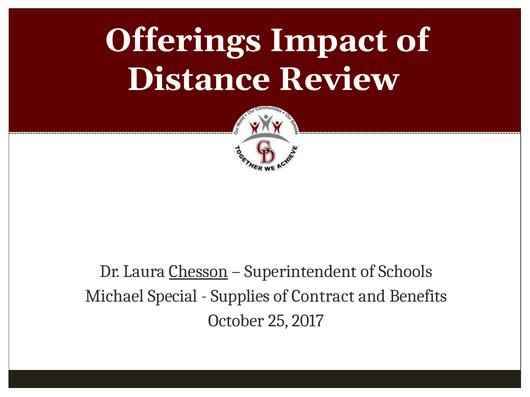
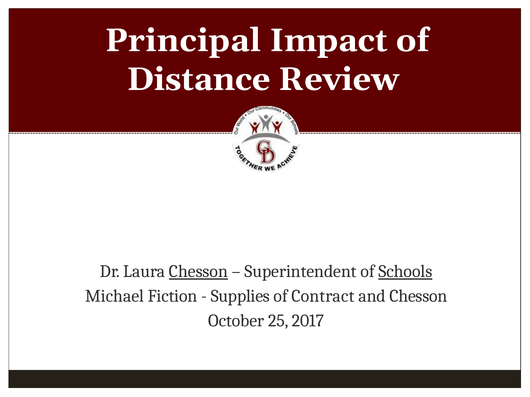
Offerings: Offerings -> Principal
Schools underline: none -> present
Special: Special -> Fiction
and Benefits: Benefits -> Chesson
